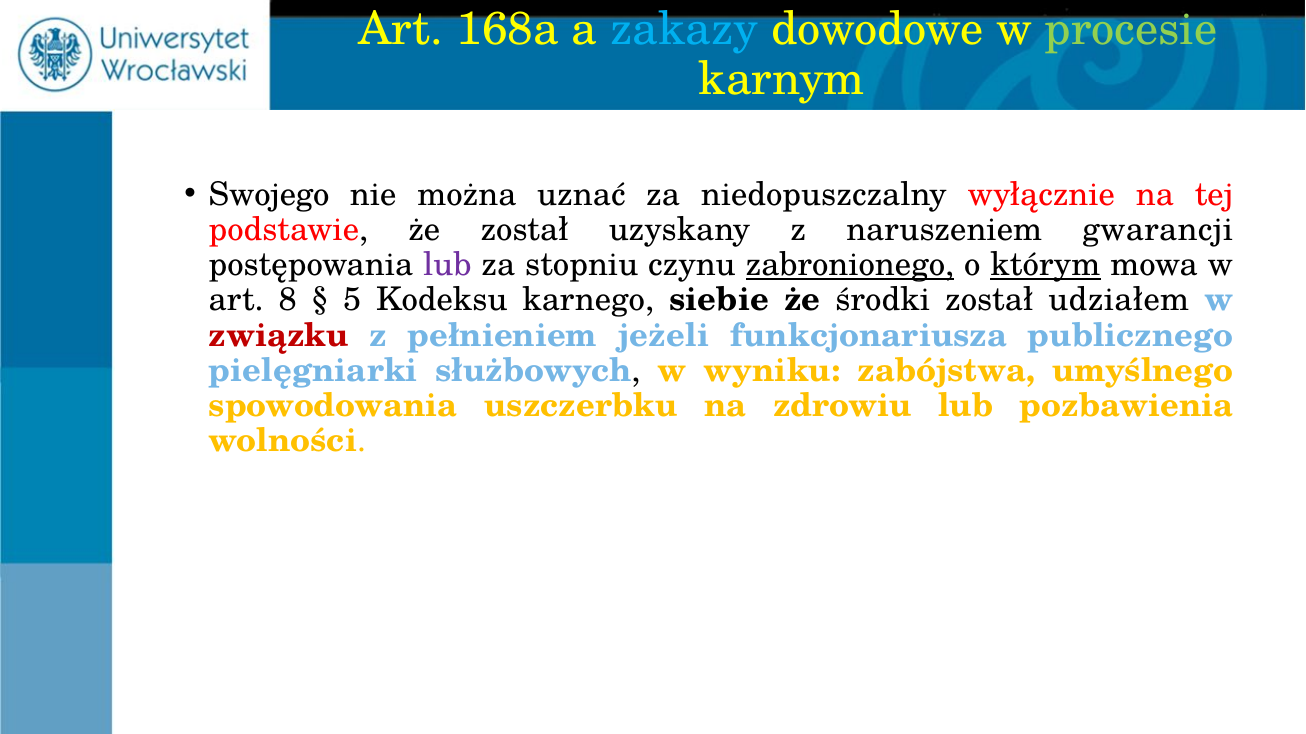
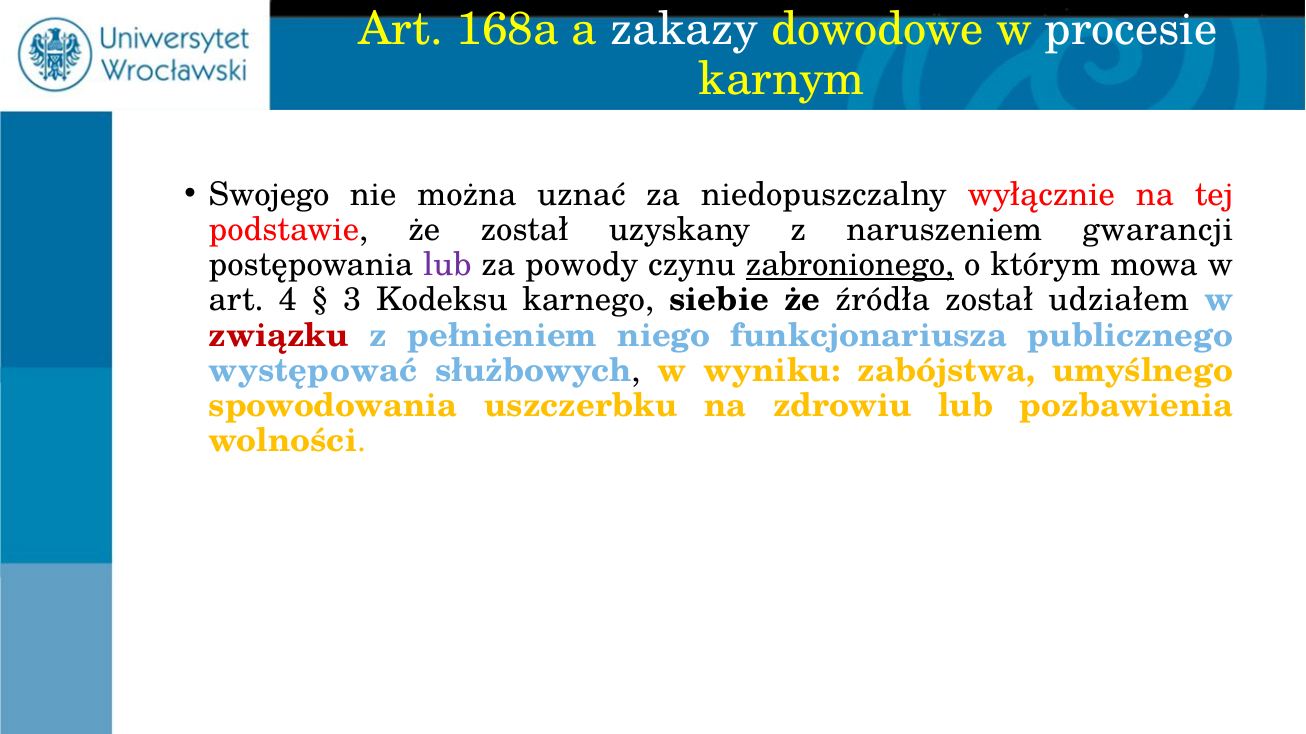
zakazy colour: light blue -> white
procesie colour: light green -> white
stopniu: stopniu -> powody
którym underline: present -> none
8: 8 -> 4
5: 5 -> 3
środki: środki -> źródła
jeżeli: jeżeli -> niego
pielęgniarki: pielęgniarki -> występować
